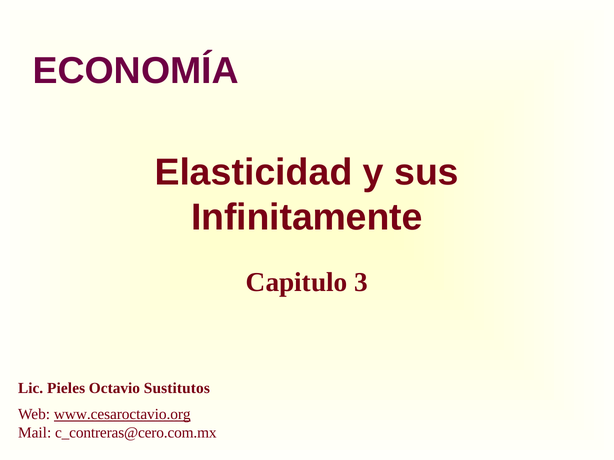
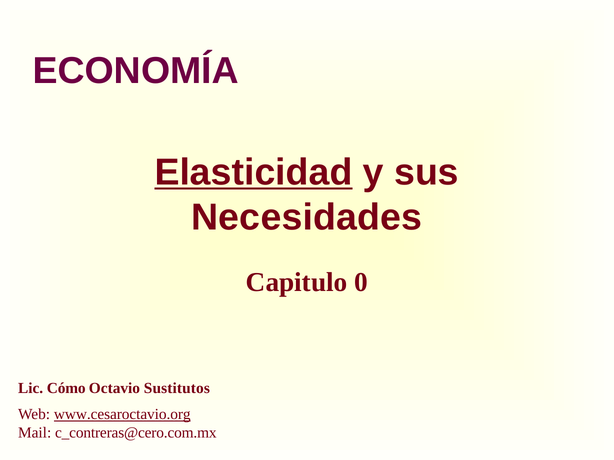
Elasticidad underline: none -> present
Infinitamente: Infinitamente -> Necesidades
3: 3 -> 0
Pieles: Pieles -> Cómo
